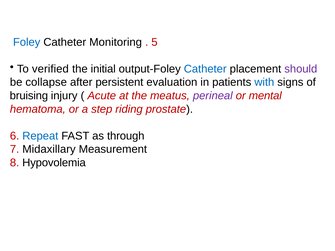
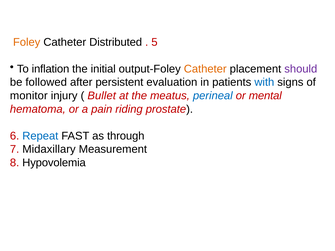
Foley colour: blue -> orange
Monitoring: Monitoring -> Distributed
verified: verified -> inflation
Catheter at (205, 69) colour: blue -> orange
collapse: collapse -> followed
bruising: bruising -> monitor
Acute: Acute -> Bullet
perineal colour: purple -> blue
step: step -> pain
